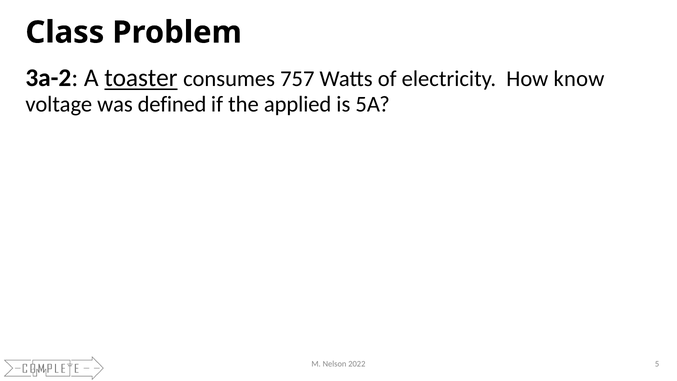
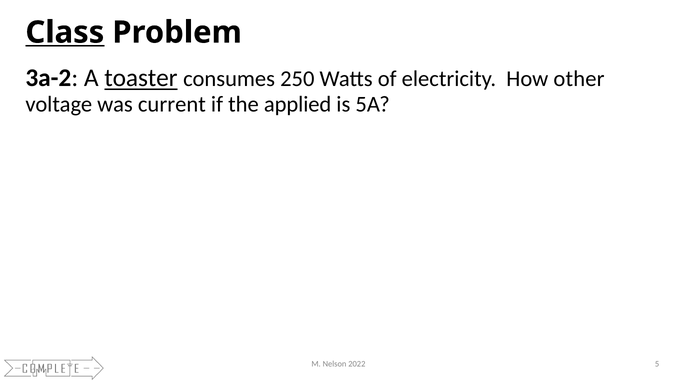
Class underline: none -> present
757: 757 -> 250
know: know -> other
defined: defined -> current
